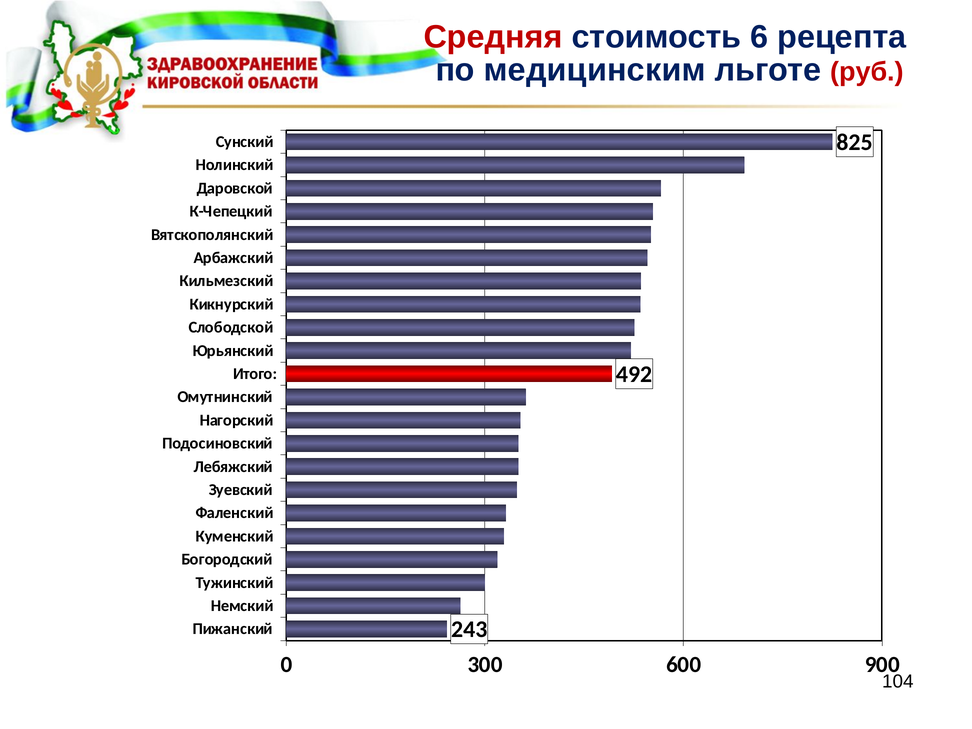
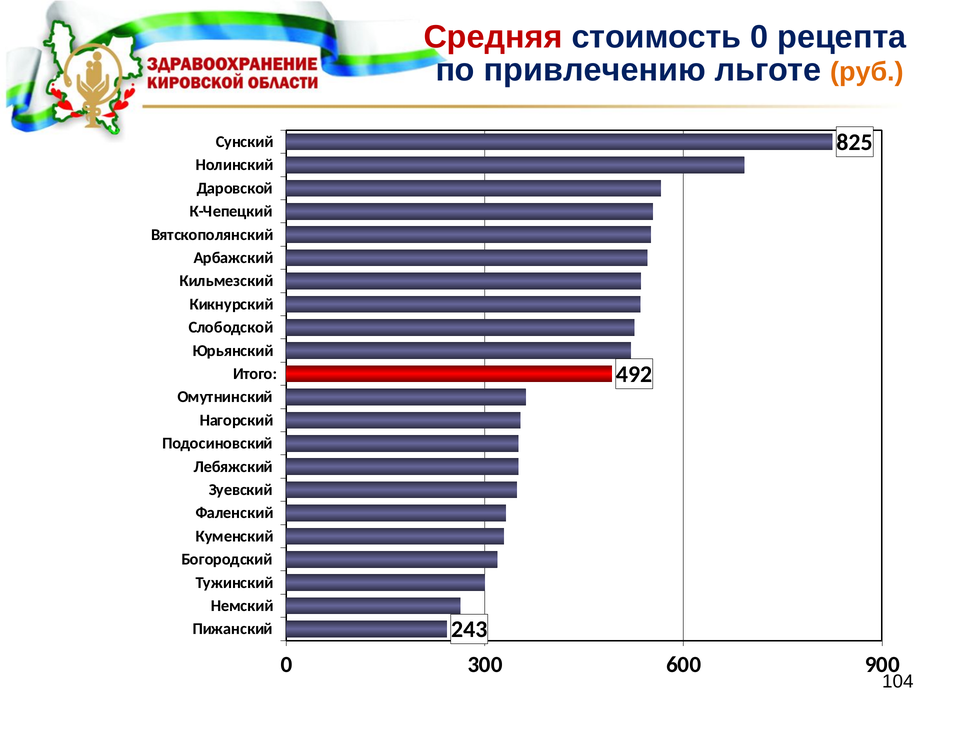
стоимость 6: 6 -> 0
медицинским: медицинским -> привлечению
руб colour: red -> orange
